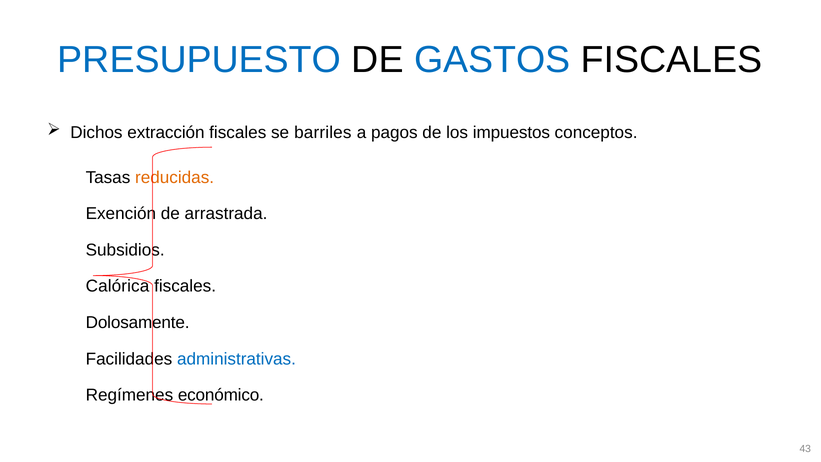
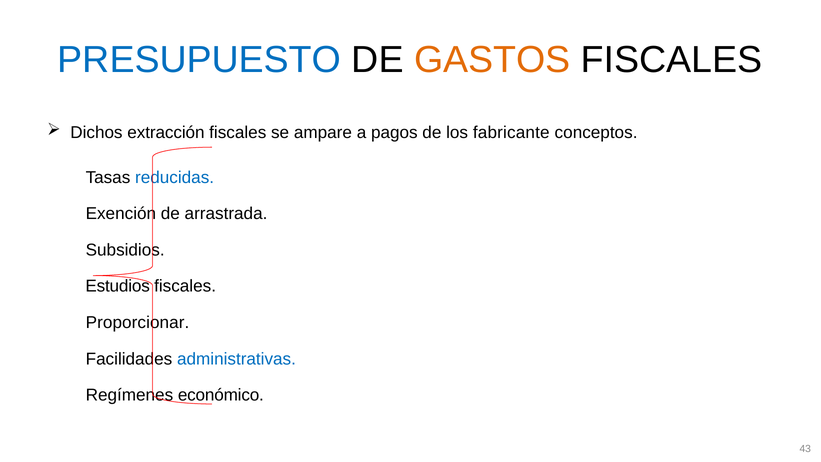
GASTOS colour: blue -> orange
barriles: barriles -> ampare
impuestos: impuestos -> fabricante
reducidas colour: orange -> blue
Calórica: Calórica -> Estudios
Dolosamente: Dolosamente -> Proporcionar
